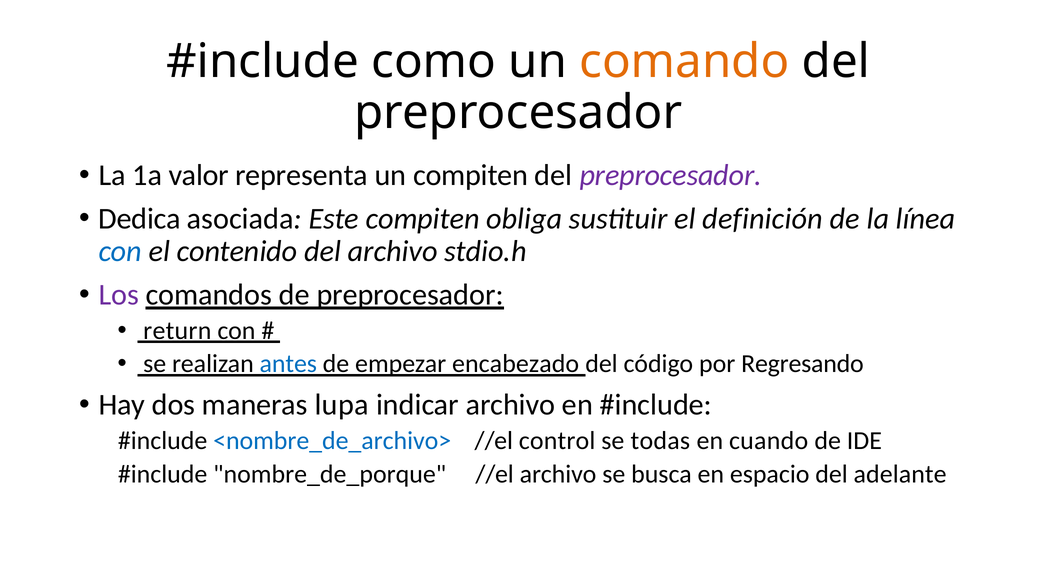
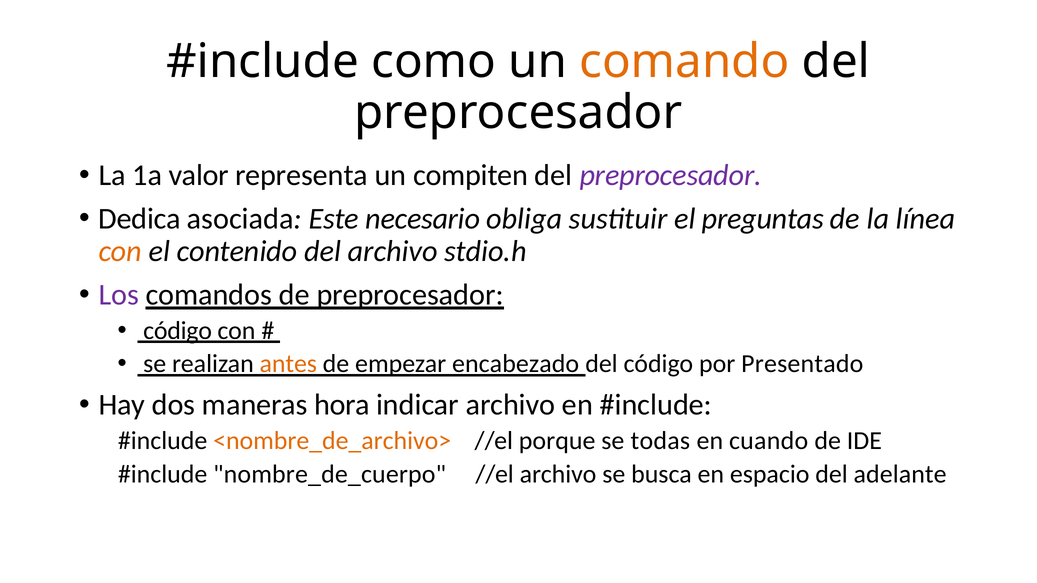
Este compiten: compiten -> necesario
definición: definición -> preguntas
con at (120, 251) colour: blue -> orange
return at (177, 331): return -> código
antes colour: blue -> orange
Regresando: Regresando -> Presentado
lupa: lupa -> hora
<nombre_de_archivo> colour: blue -> orange
control: control -> porque
nombre_de_porque: nombre_de_porque -> nombre_de_cuerpo
